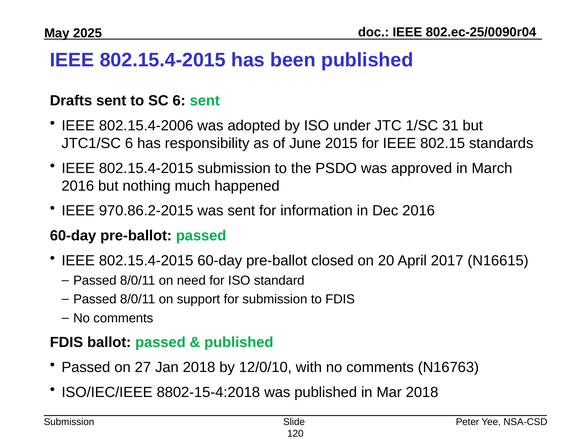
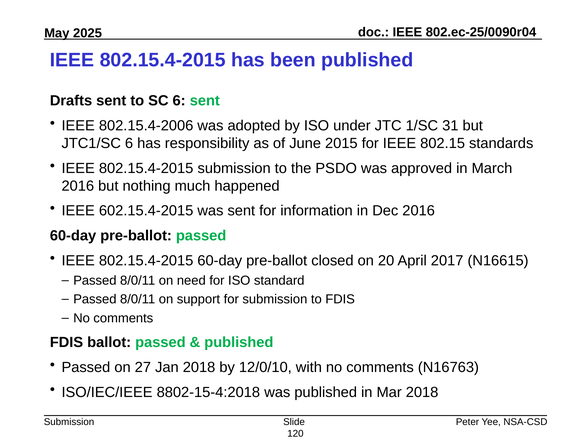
970.86.2-2015: 970.86.2-2015 -> 602.15.4-2015
